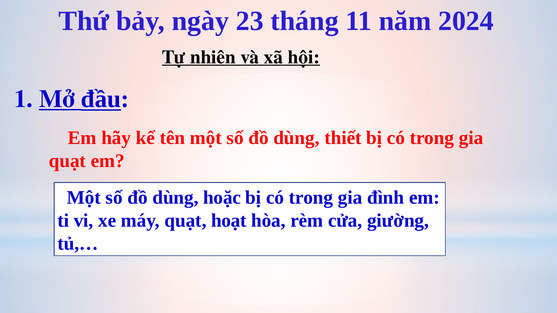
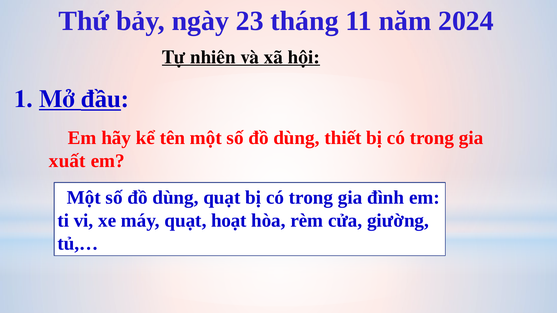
quạt at (67, 161): quạt -> xuất
dùng hoặc: hoặc -> quạt
